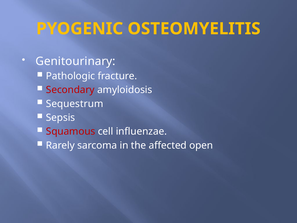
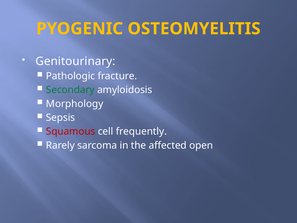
Secondary colour: red -> green
Sequestrum: Sequestrum -> Morphology
influenzae: influenzae -> frequently
